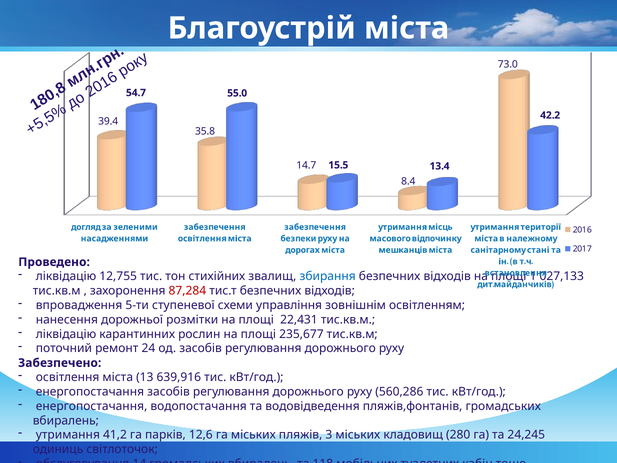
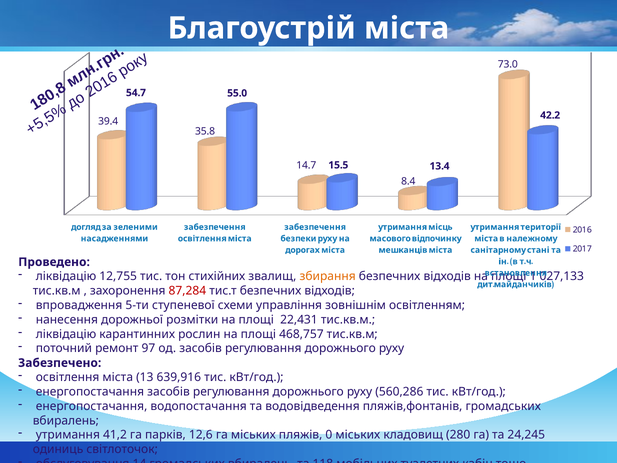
збирання colour: blue -> orange
235,677: 235,677 -> 468,757
24: 24 -> 97
пляжів 3: 3 -> 0
